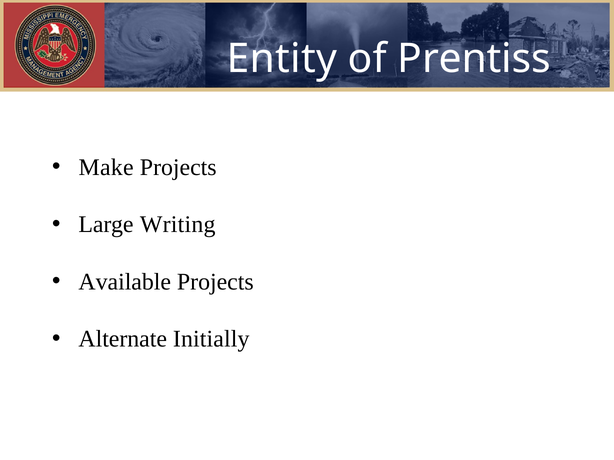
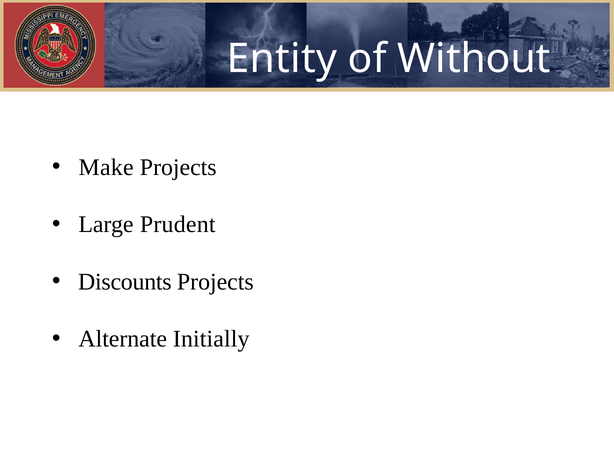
Prentiss: Prentiss -> Without
Writing: Writing -> Prudent
Available: Available -> Discounts
